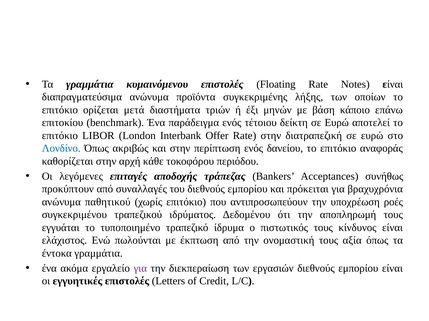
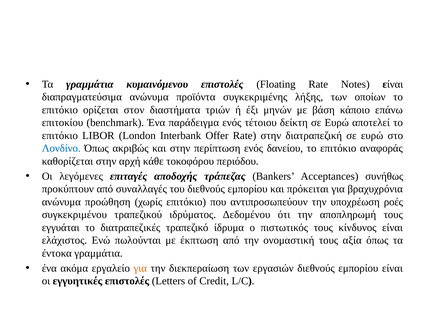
μετά: μετά -> στον
παθητικού: παθητικού -> προώθηση
τυποποιημένο: τυποποιημένο -> διατραπεζικές
για at (140, 269) colour: purple -> orange
